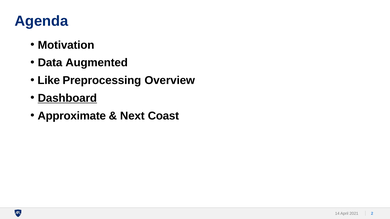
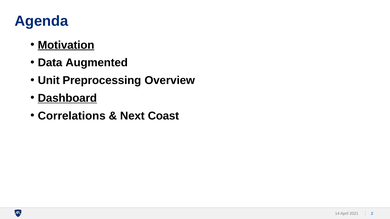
Motivation underline: none -> present
Like: Like -> Unit
Approximate: Approximate -> Correlations
